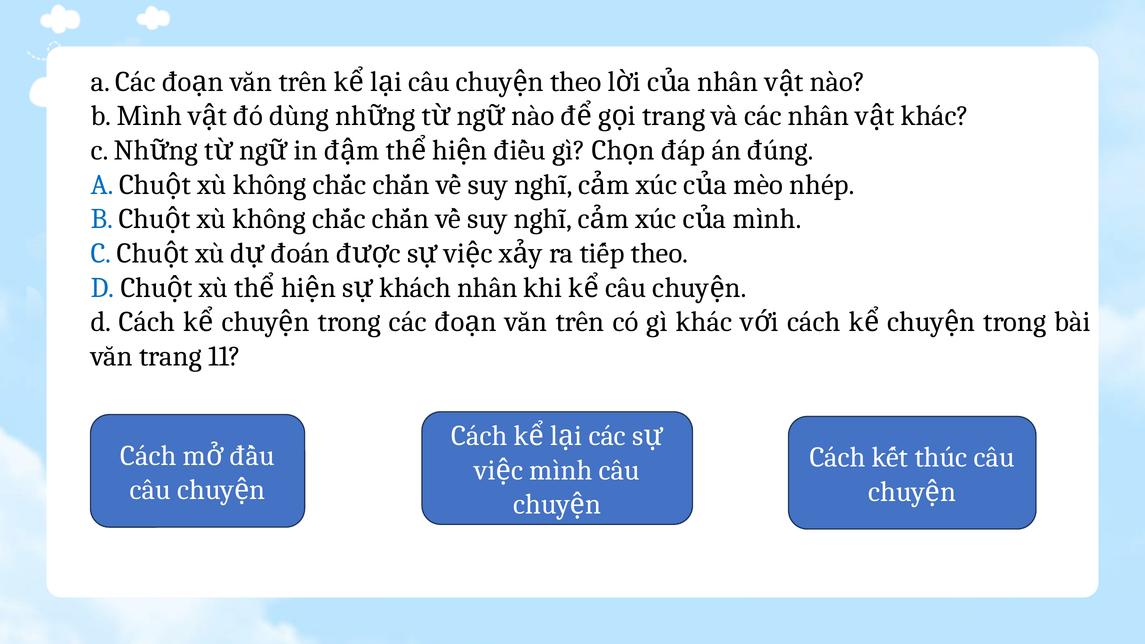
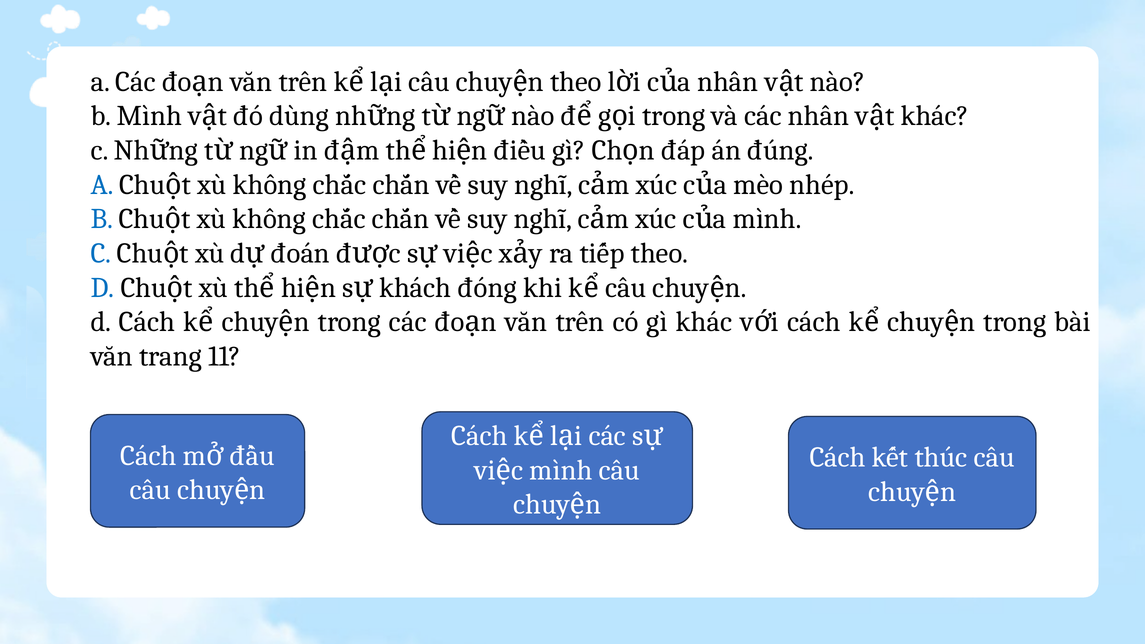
trang at (674, 116): trang -> trong
khách nhân: nhân -> đóng
